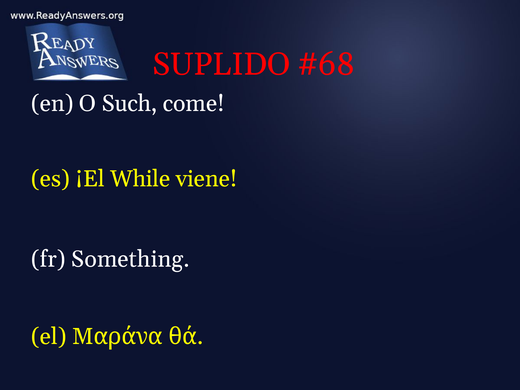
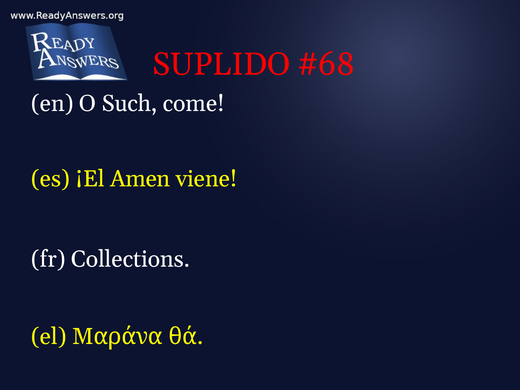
While: While -> Amen
Something: Something -> Collections
